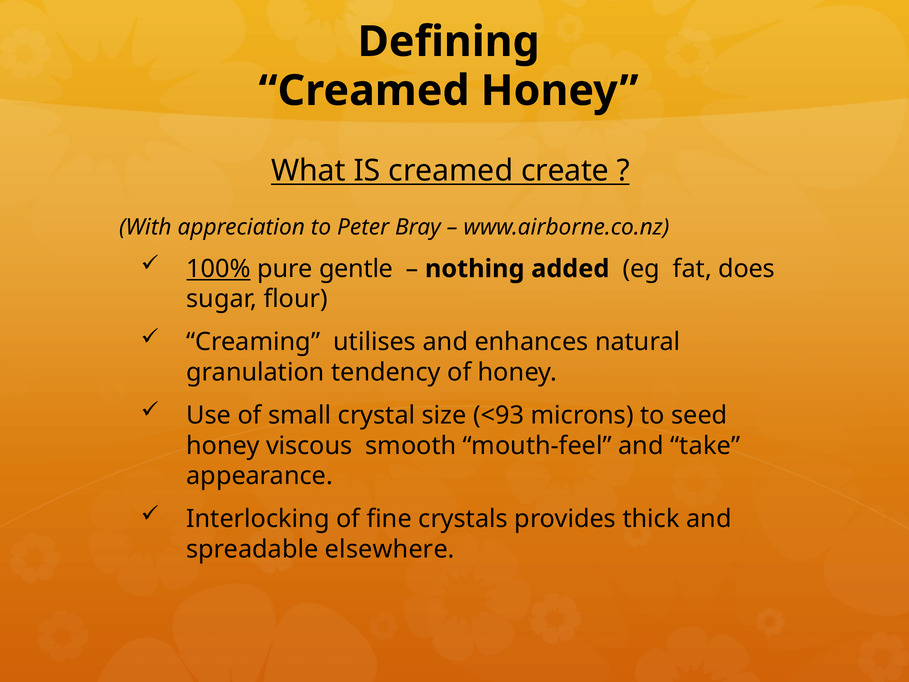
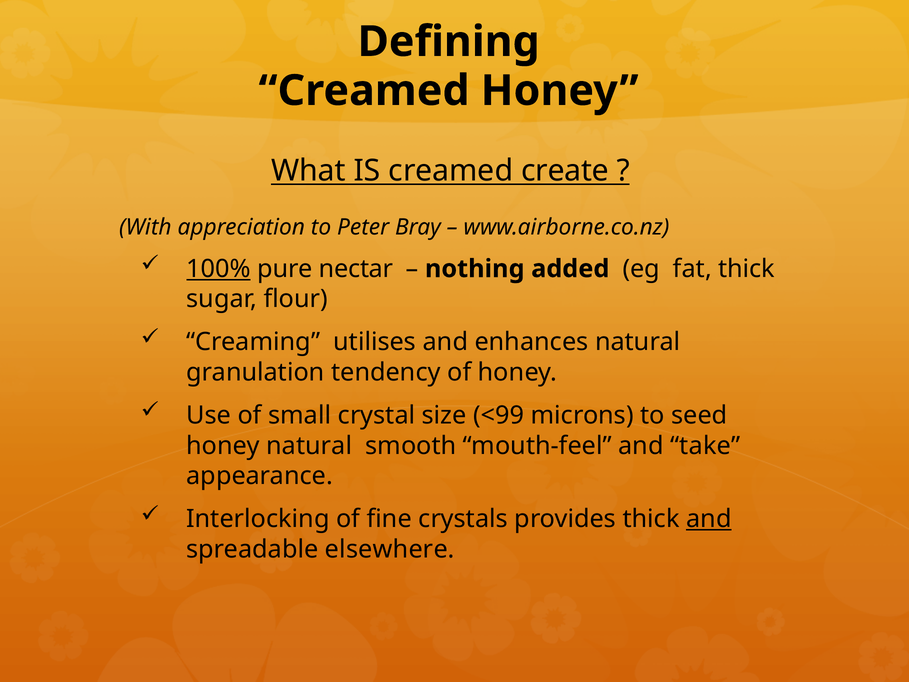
gentle: gentle -> nectar
fat does: does -> thick
<93: <93 -> <99
honey viscous: viscous -> natural
and at (709, 519) underline: none -> present
